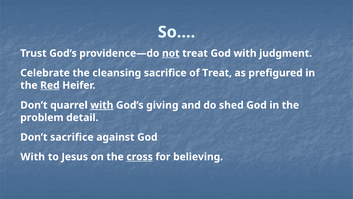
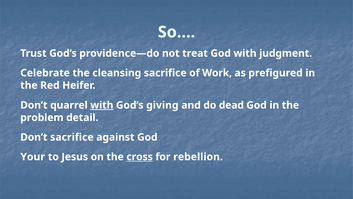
not underline: present -> none
of Treat: Treat -> Work
Red underline: present -> none
shed: shed -> dead
With at (33, 157): With -> Your
believing: believing -> rebellion
